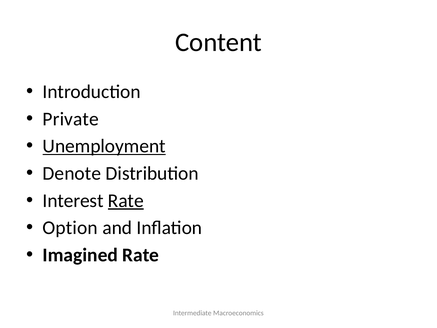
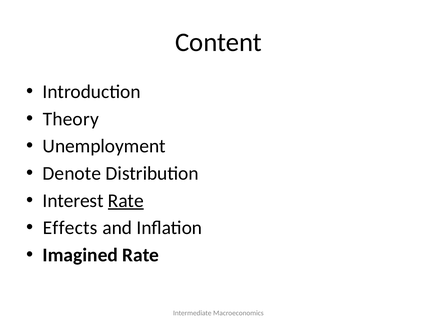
Private: Private -> Theory
Unemployment underline: present -> none
Option: Option -> Effects
